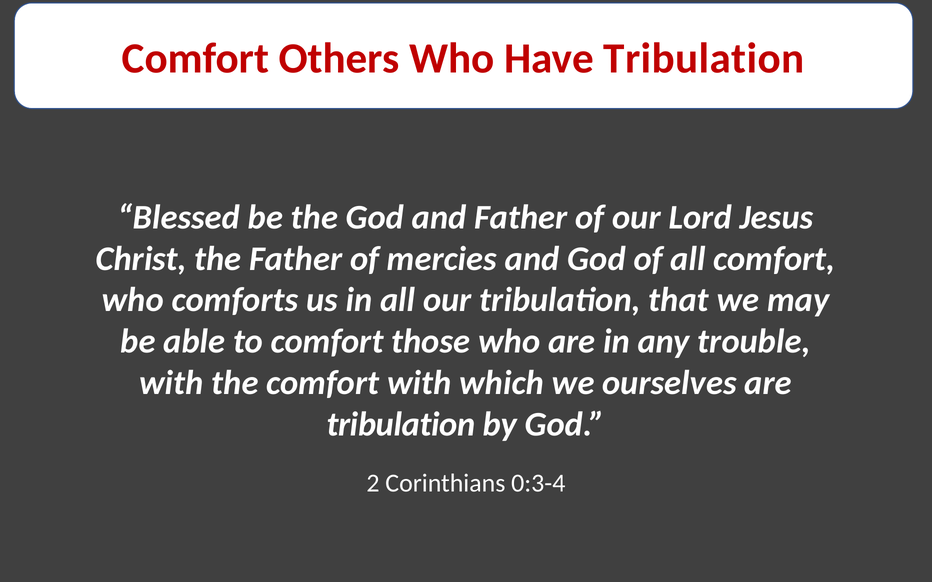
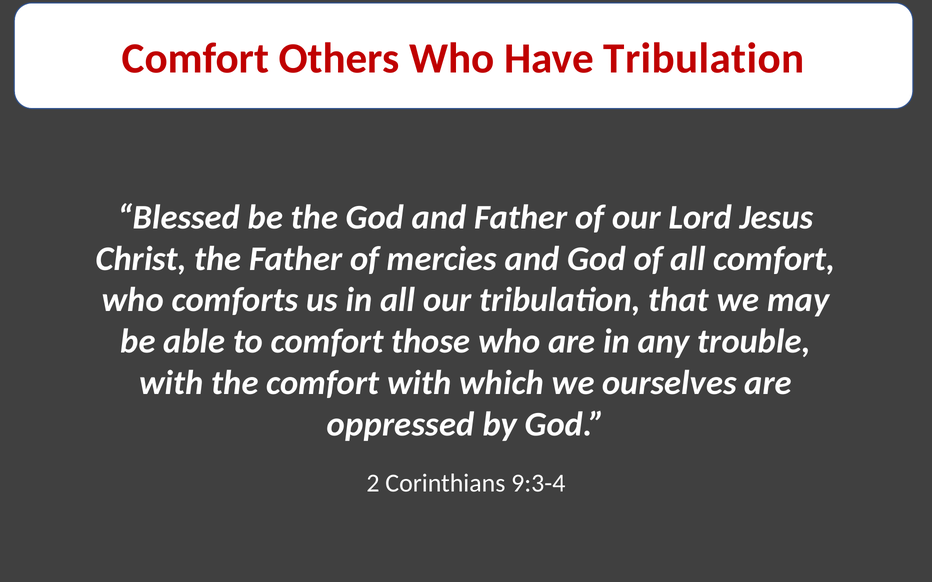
tribulation at (401, 425): tribulation -> oppressed
0:3-4: 0:3-4 -> 9:3-4
